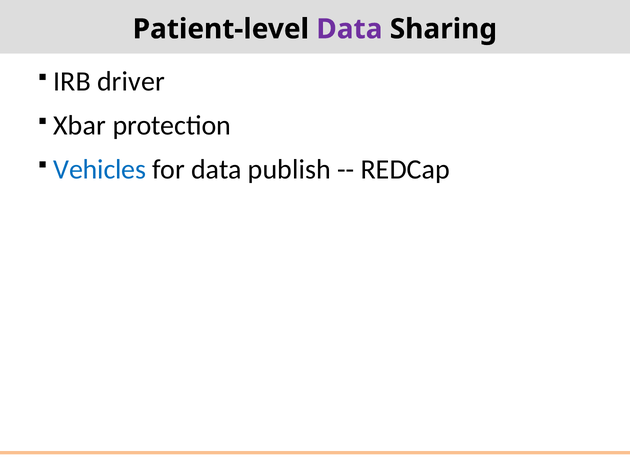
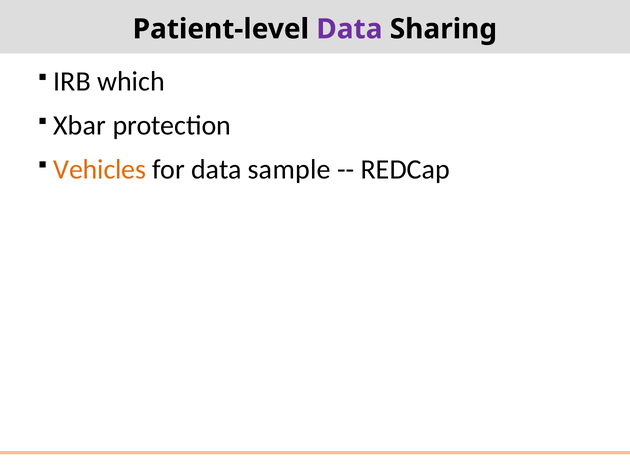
driver: driver -> which
Vehicles colour: blue -> orange
publish: publish -> sample
